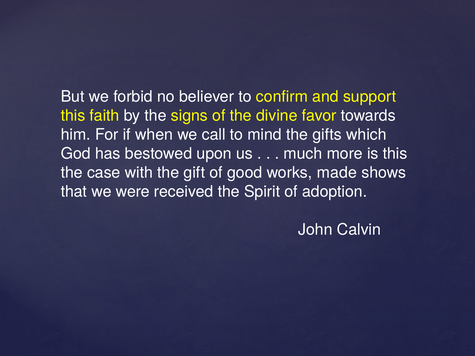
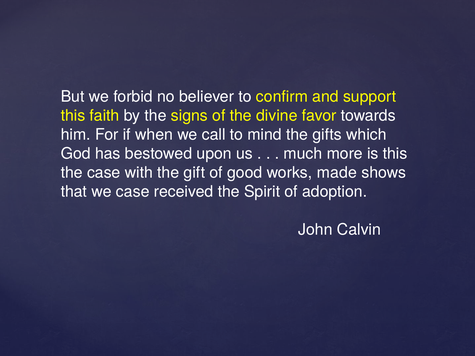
we were: were -> case
